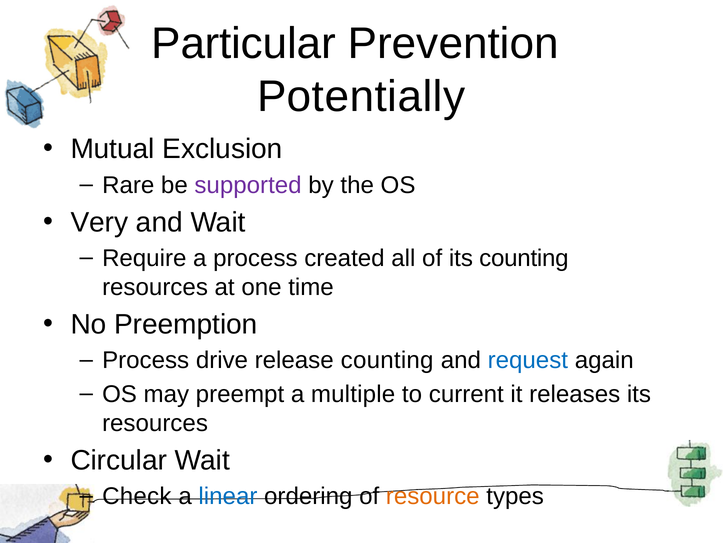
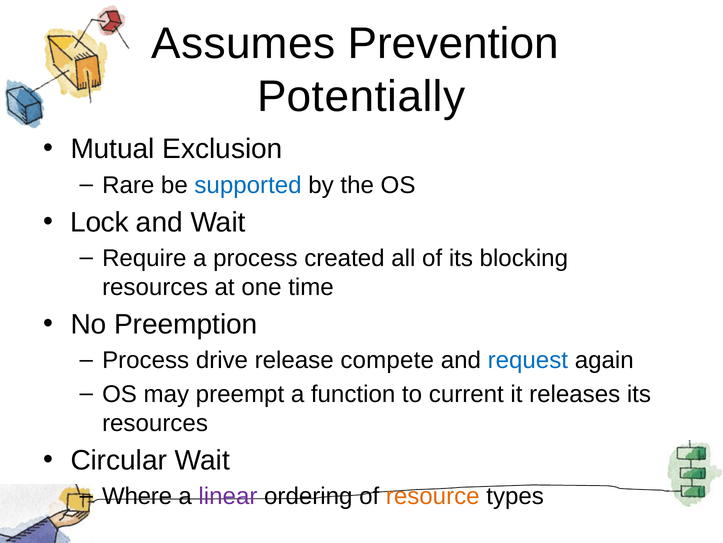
Particular: Particular -> Assumes
supported colour: purple -> blue
Very: Very -> Lock
its counting: counting -> blocking
release counting: counting -> compete
multiple: multiple -> function
Check: Check -> Where
linear colour: blue -> purple
